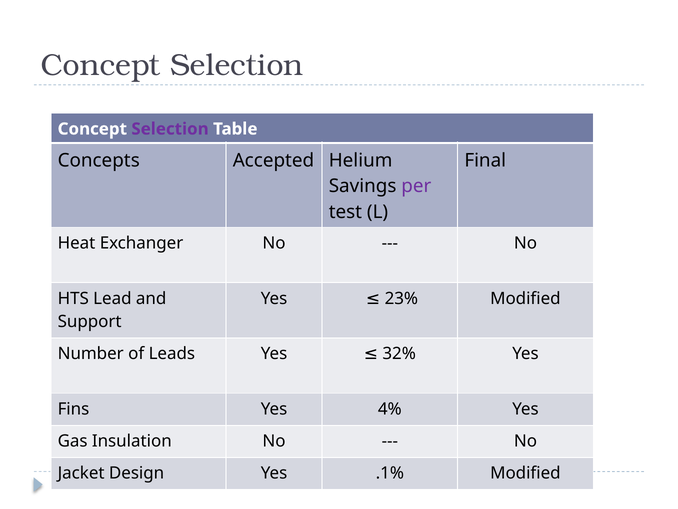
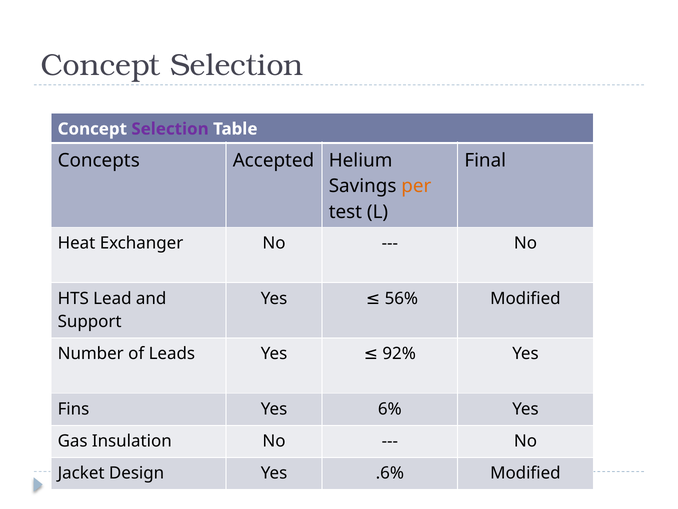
per colour: purple -> orange
23%: 23% -> 56%
32%: 32% -> 92%
4%: 4% -> 6%
.1%: .1% -> .6%
